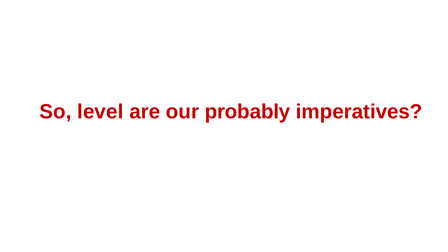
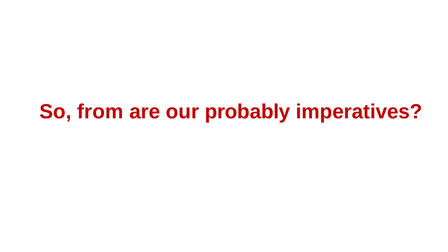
level: level -> from
